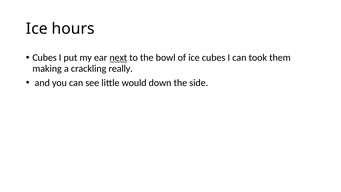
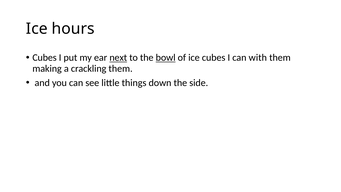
bowl underline: none -> present
took: took -> with
crackling really: really -> them
would: would -> things
